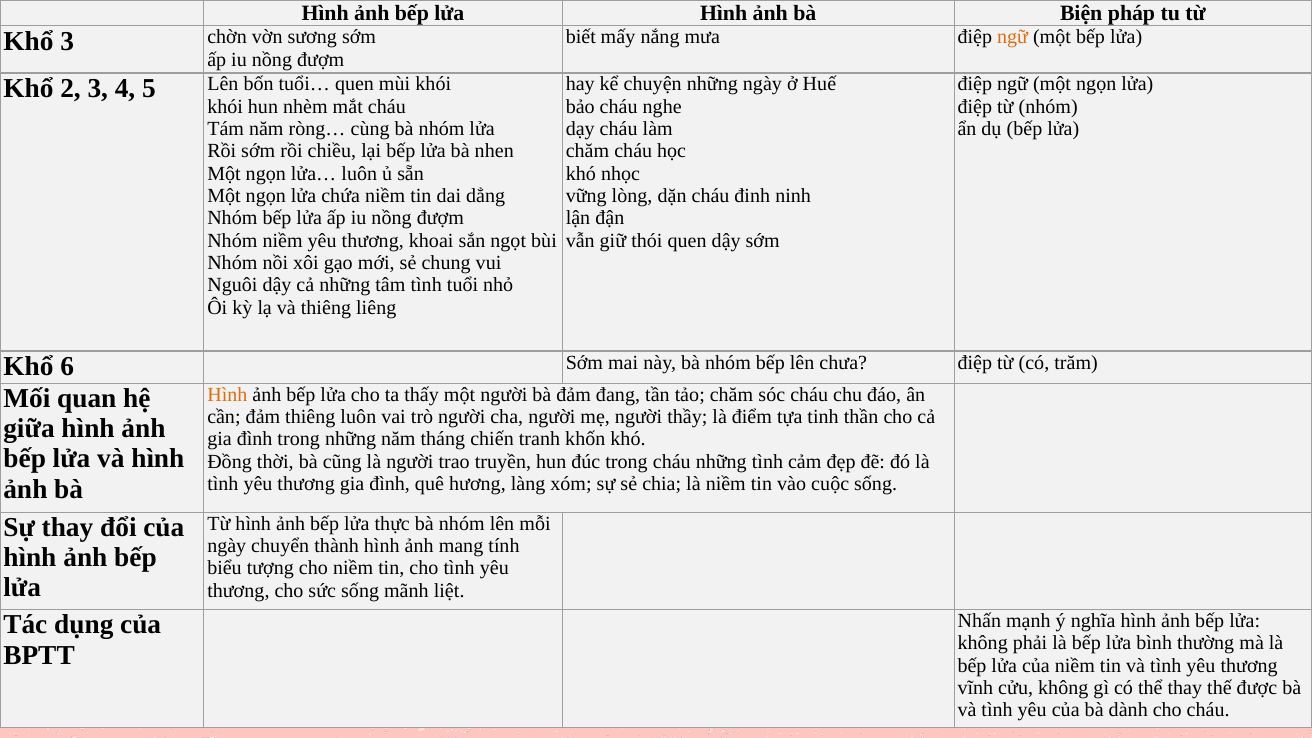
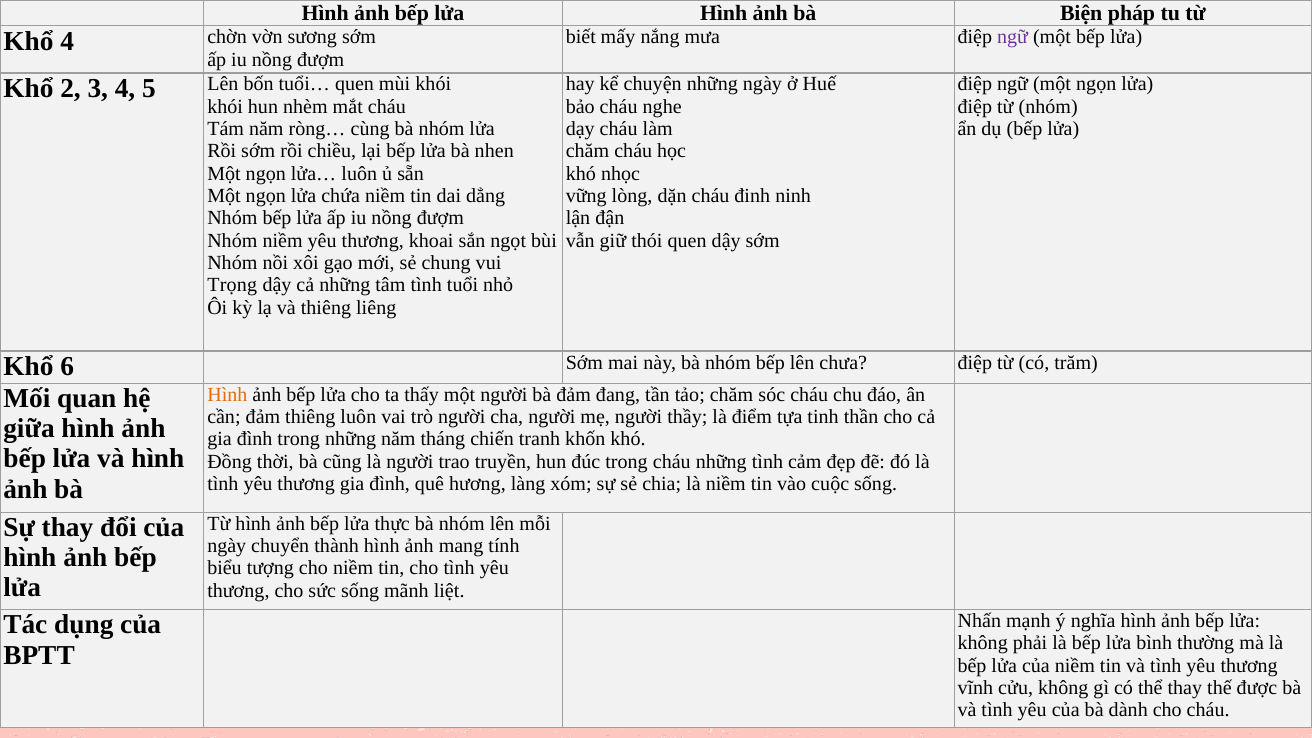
ngữ at (1013, 37) colour: orange -> purple
Khổ 3: 3 -> 4
Nguôi: Nguôi -> Trọng
